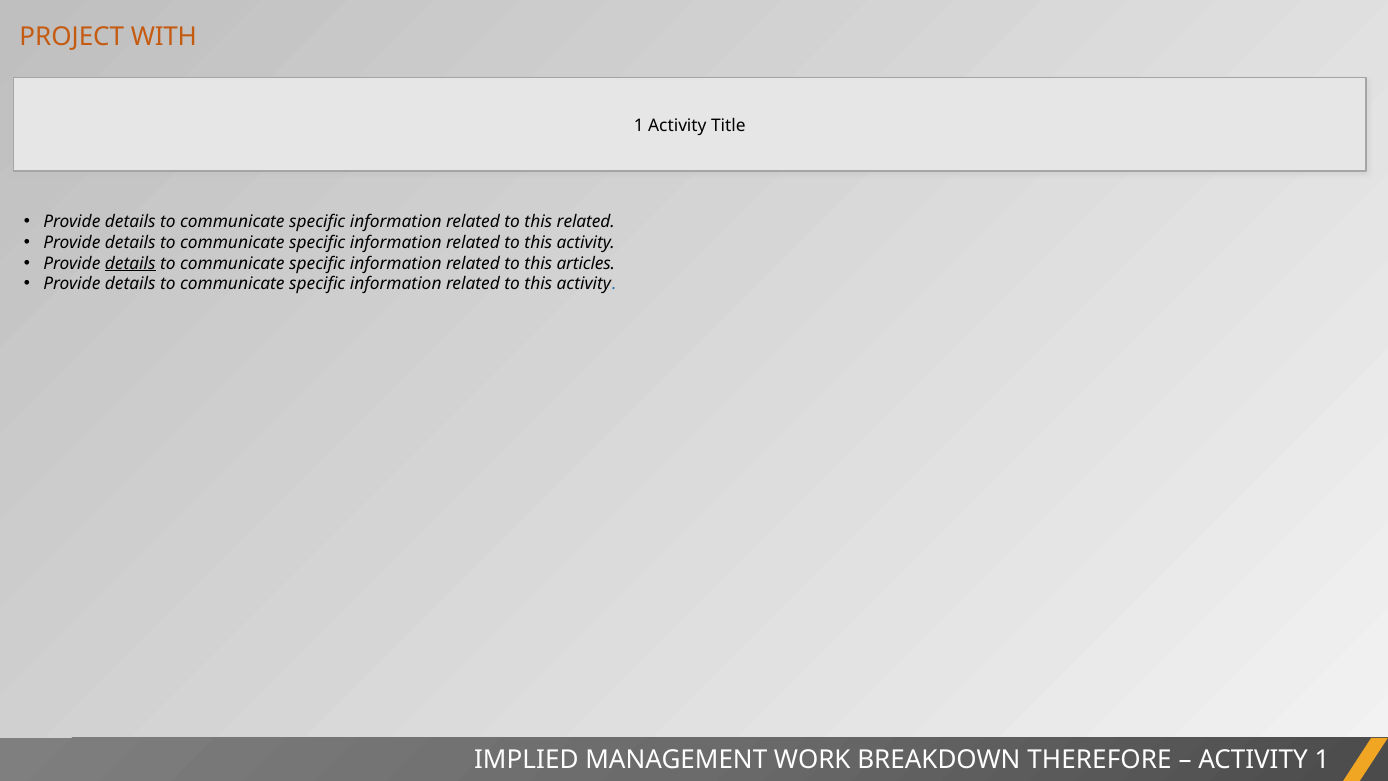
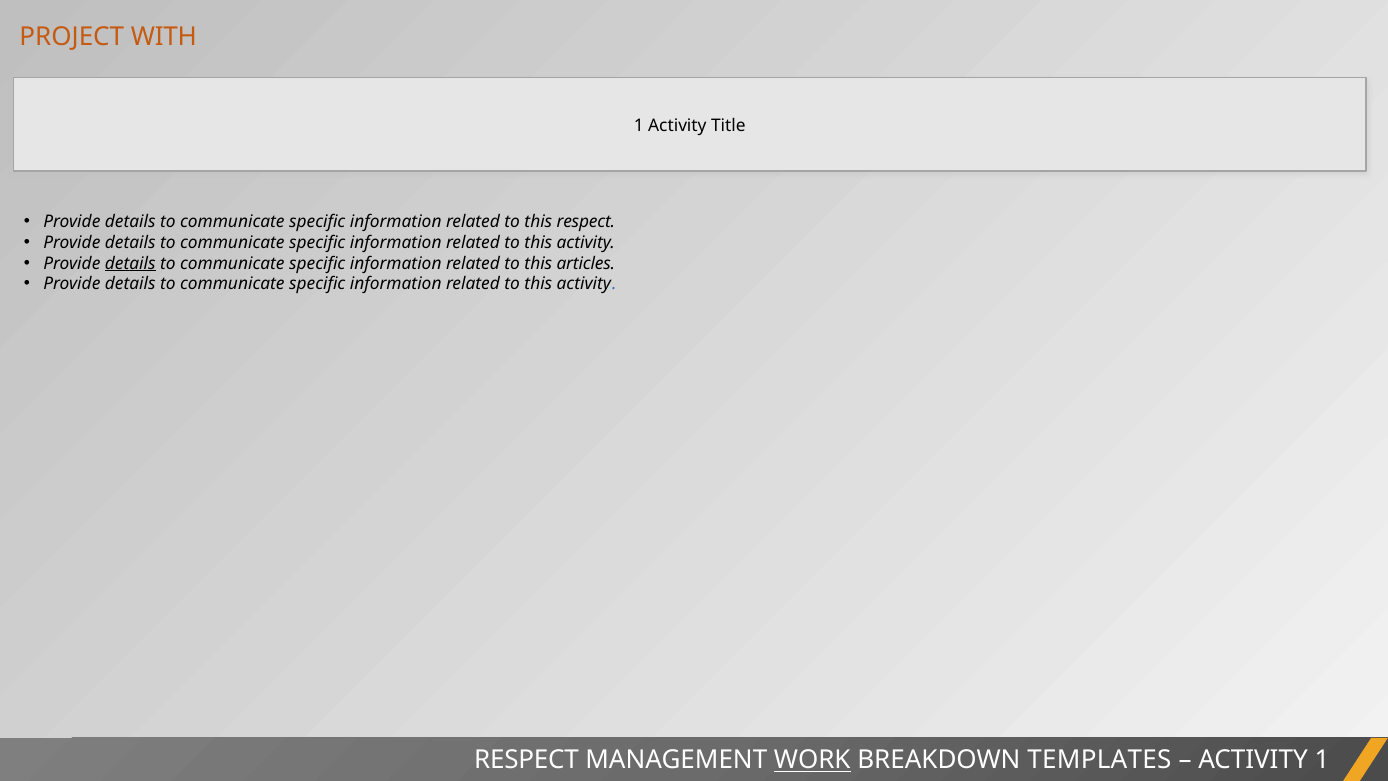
this related: related -> respect
IMPLIED at (526, 760): IMPLIED -> RESPECT
WORK underline: none -> present
THEREFORE: THEREFORE -> TEMPLATES
